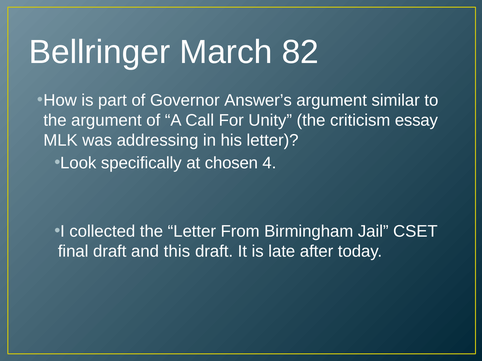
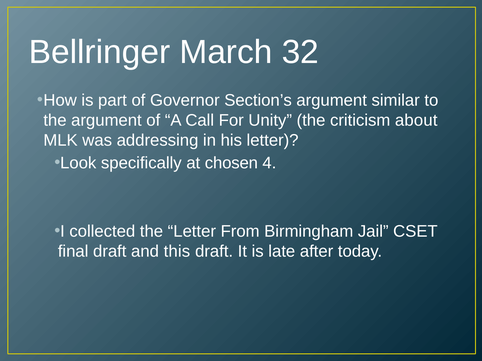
82: 82 -> 32
Answer’s: Answer’s -> Section’s
essay: essay -> about
